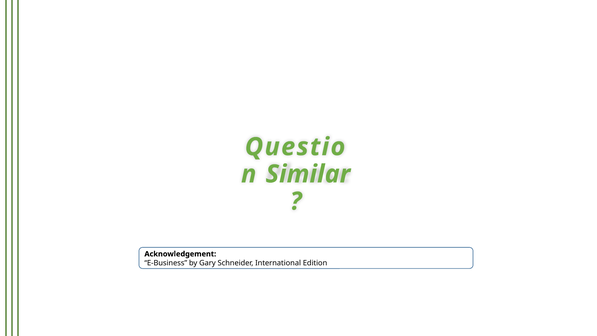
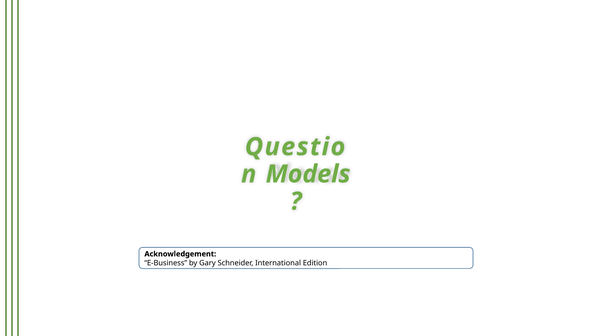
Similar: Similar -> Models
